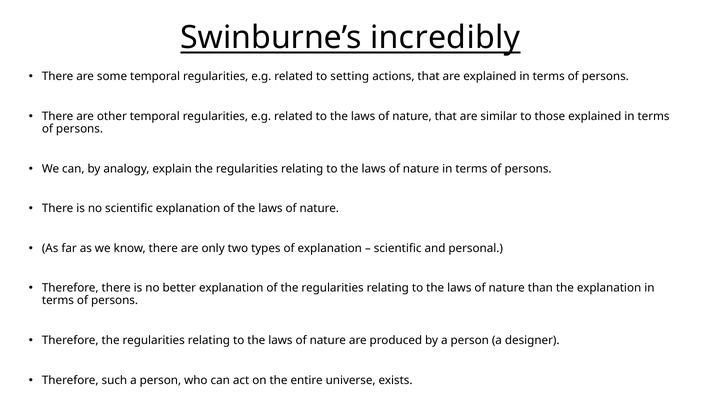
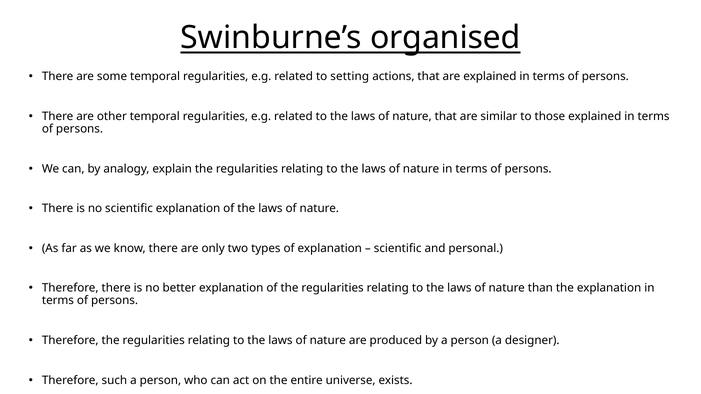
incredibly: incredibly -> organised
